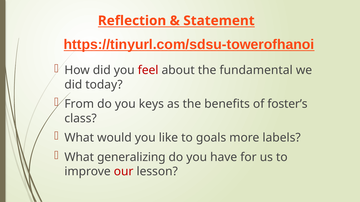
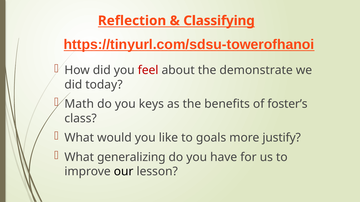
Statement: Statement -> Classifying
fundamental: fundamental -> demonstrate
From: From -> Math
labels: labels -> justify
our colour: red -> black
